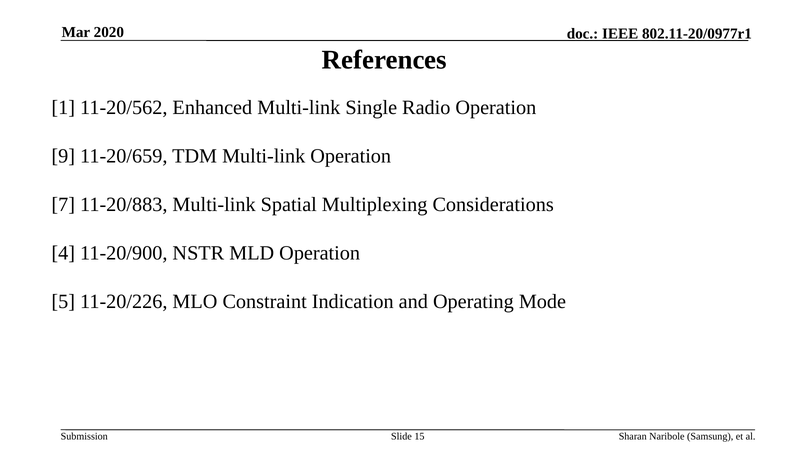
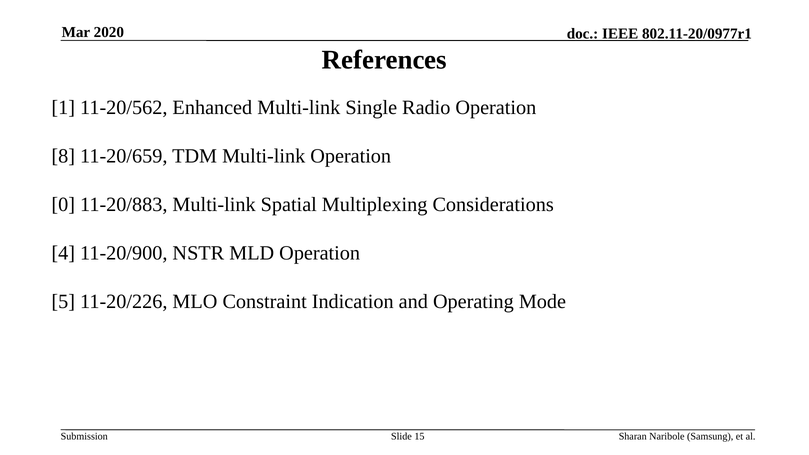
9: 9 -> 8
7: 7 -> 0
